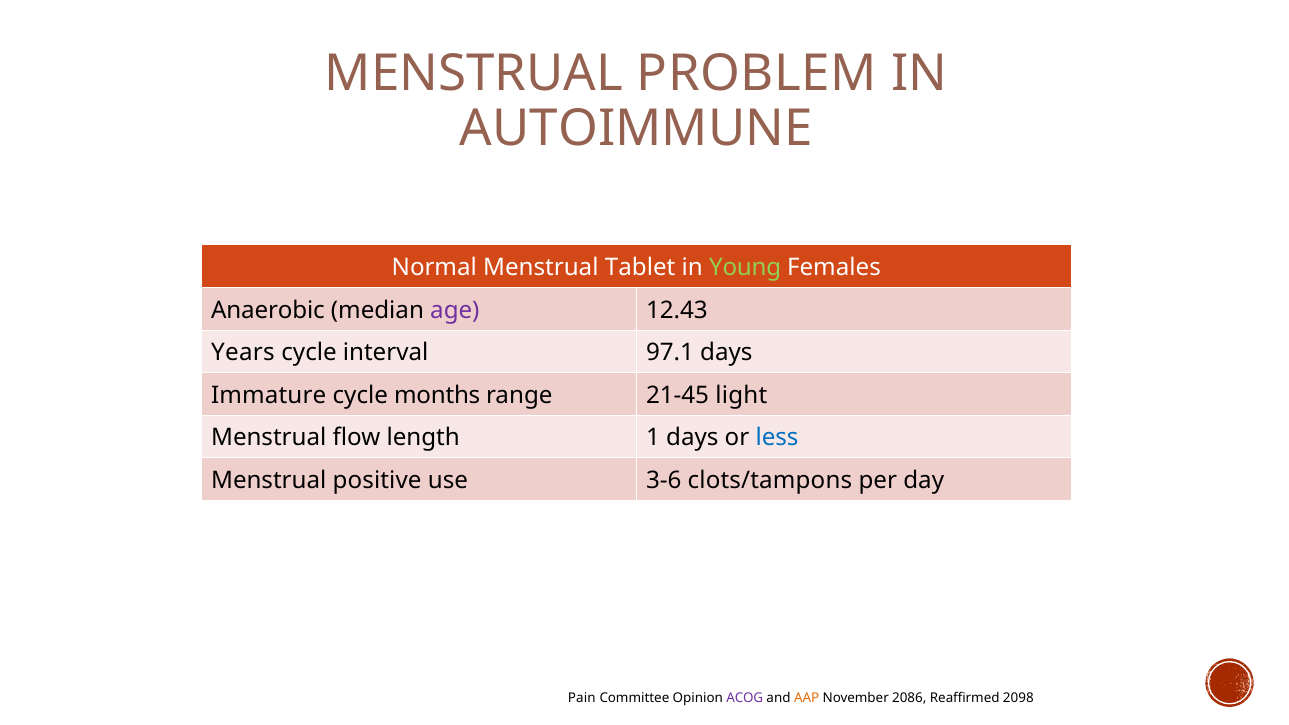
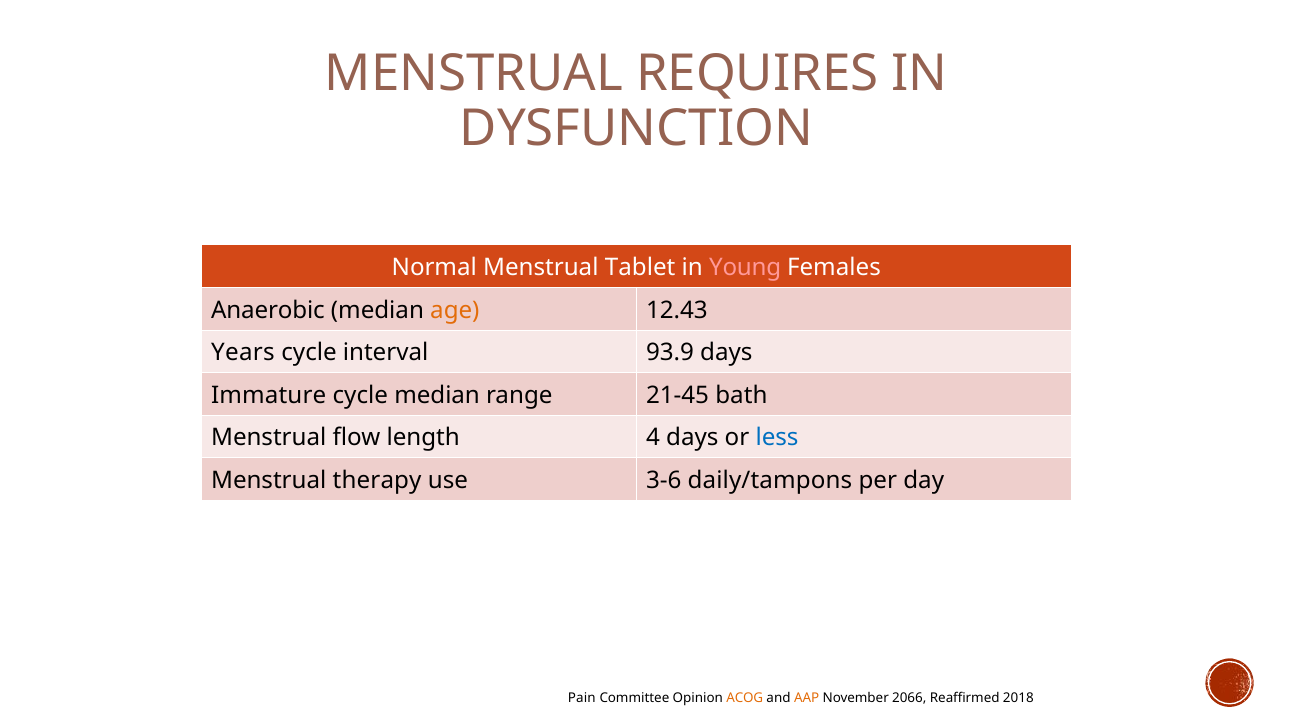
PROBLEM: PROBLEM -> REQUIRES
AUTOIMMUNE: AUTOIMMUNE -> DYSFUNCTION
Young colour: light green -> pink
age colour: purple -> orange
97.1: 97.1 -> 93.9
cycle months: months -> median
light: light -> bath
1: 1 -> 4
positive: positive -> therapy
clots/tampons: clots/tampons -> daily/tampons
ACOG colour: purple -> orange
2086: 2086 -> 2066
2098: 2098 -> 2018
